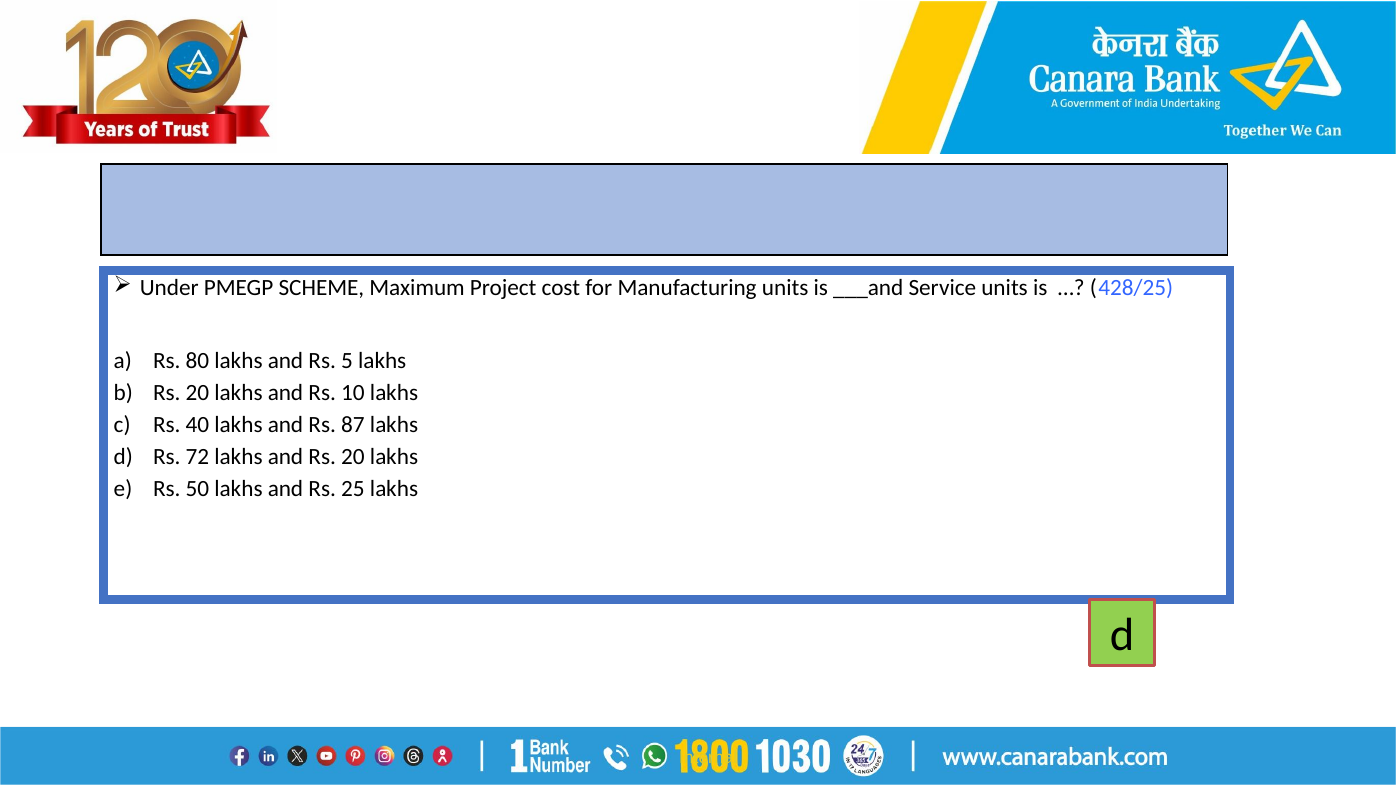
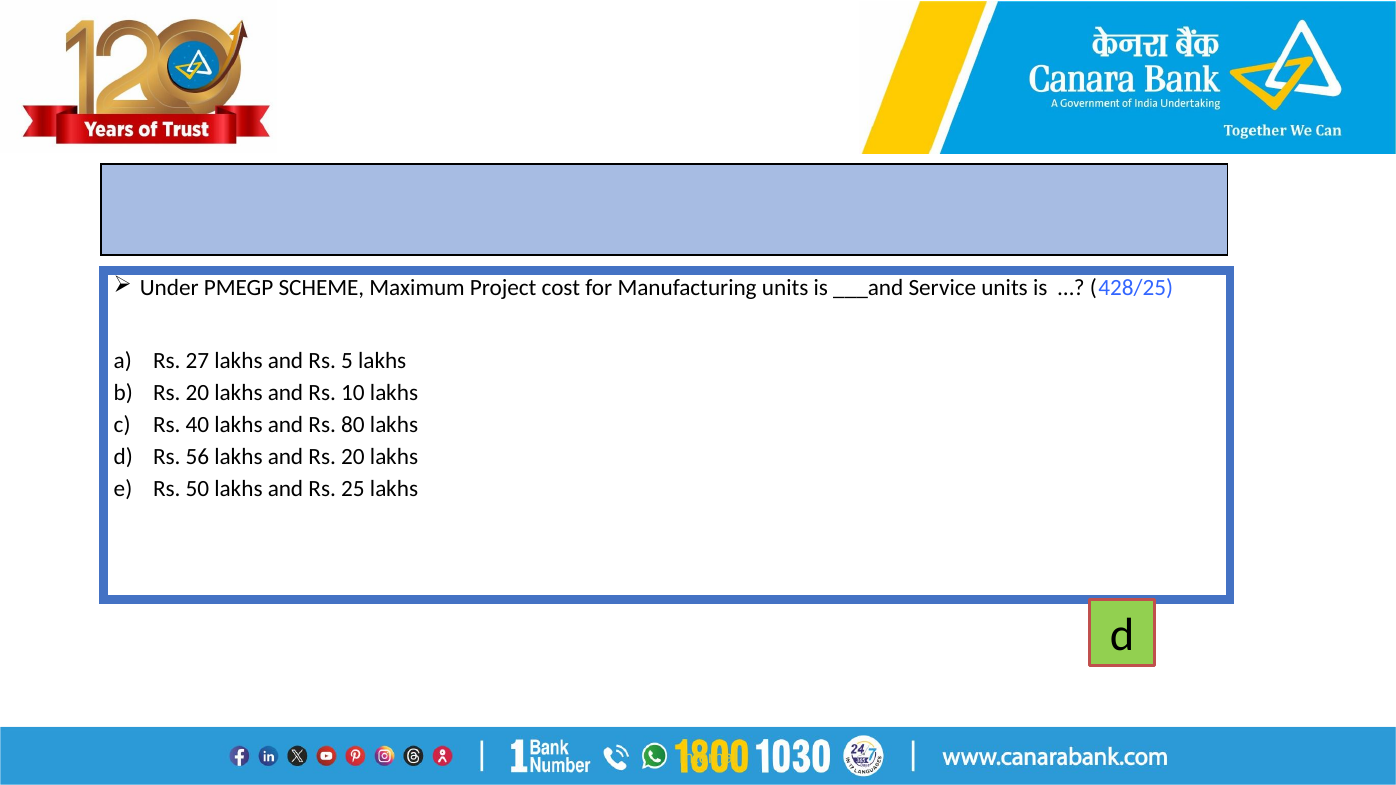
80: 80 -> 27
87: 87 -> 80
72: 72 -> 56
